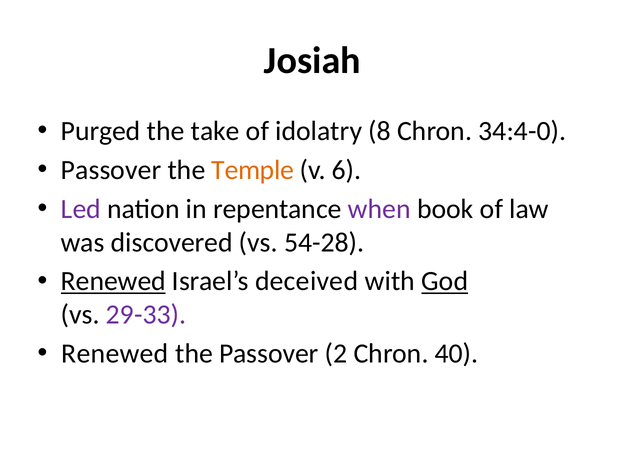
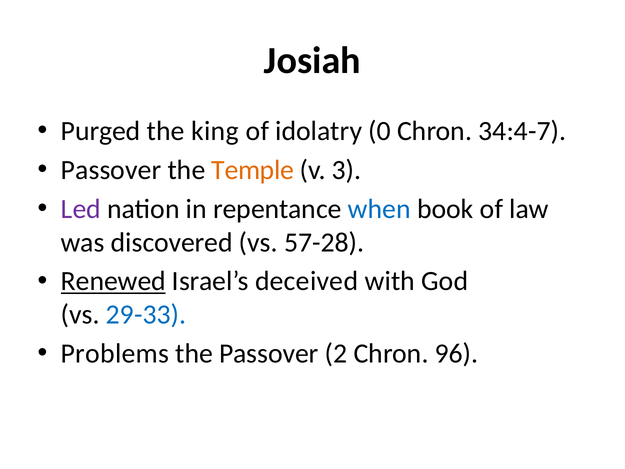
take: take -> king
8: 8 -> 0
34:4-0: 34:4-0 -> 34:4-7
6: 6 -> 3
when colour: purple -> blue
54-28: 54-28 -> 57-28
God underline: present -> none
29-33 colour: purple -> blue
Renewed at (115, 353): Renewed -> Problems
40: 40 -> 96
